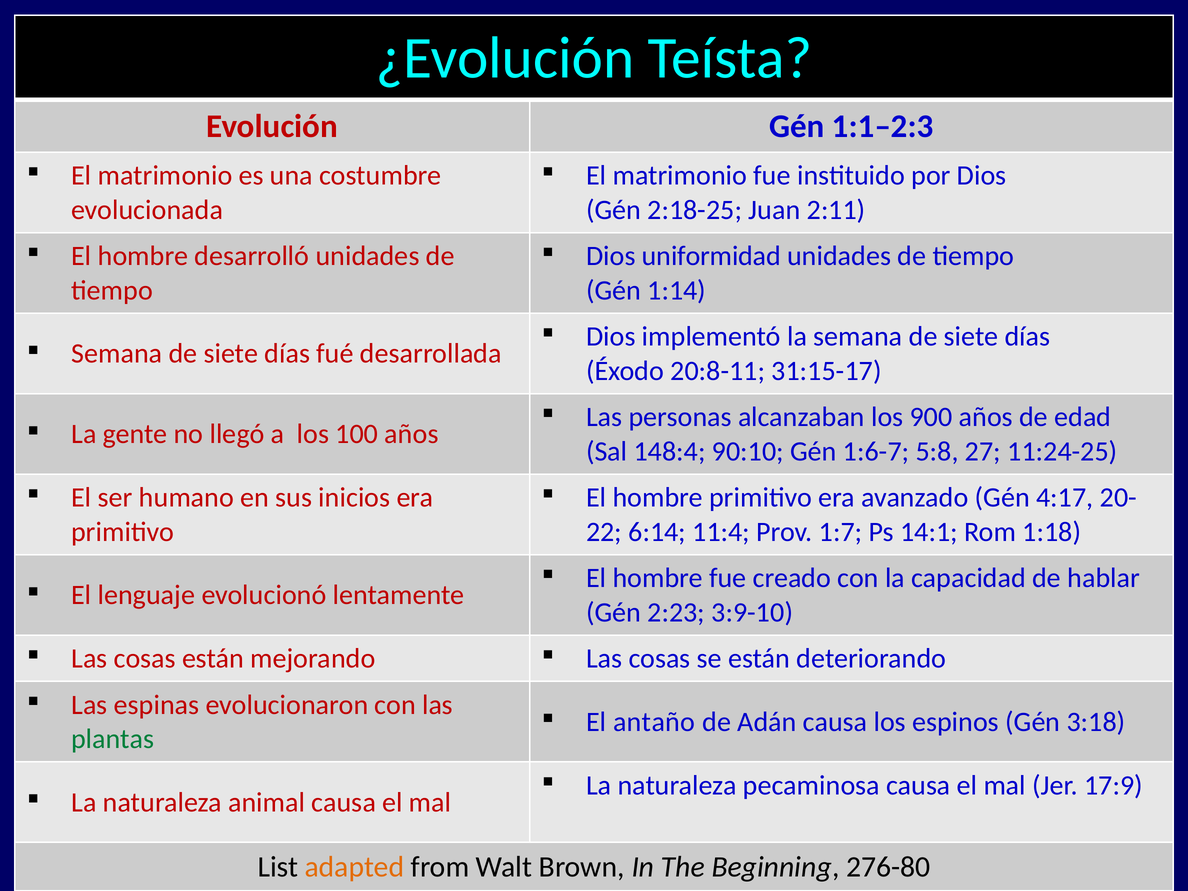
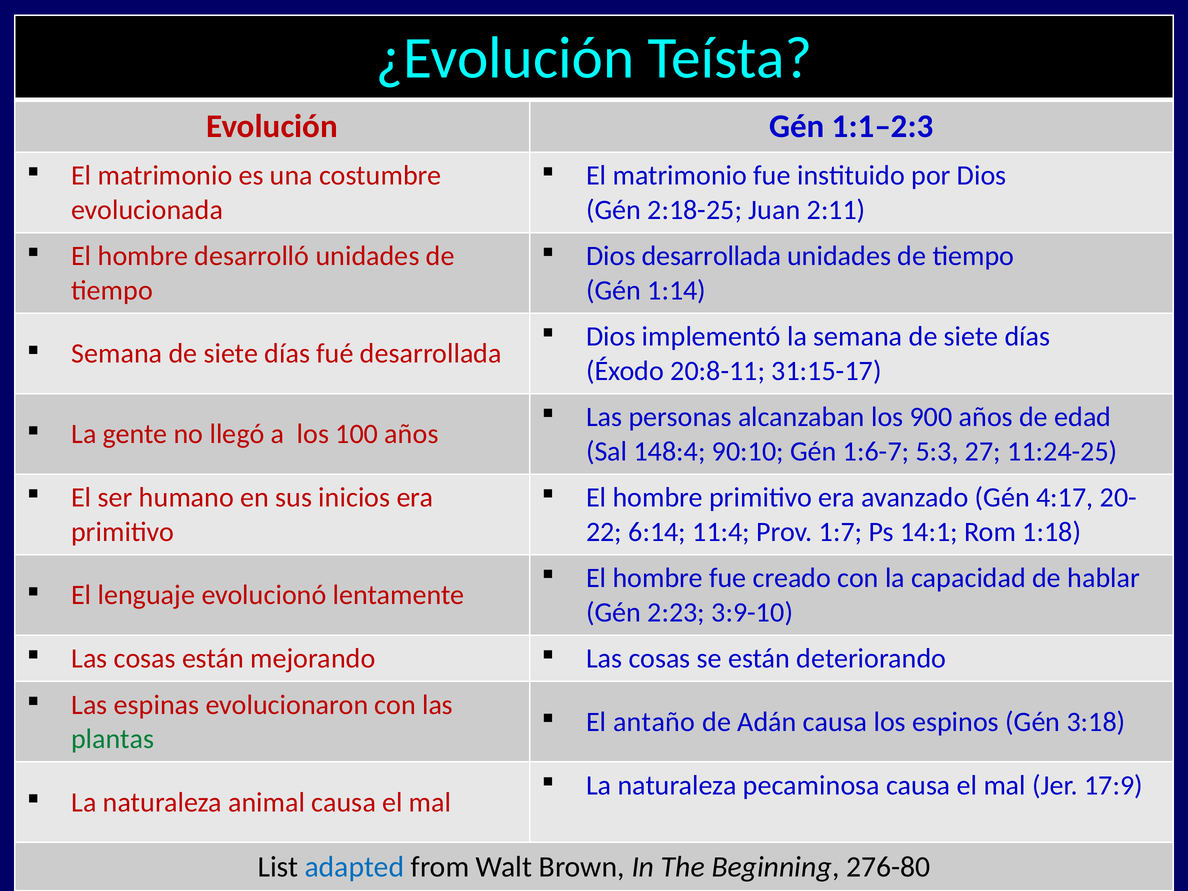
Dios uniformidad: uniformidad -> desarrollada
5:8: 5:8 -> 5:3
adapted colour: orange -> blue
